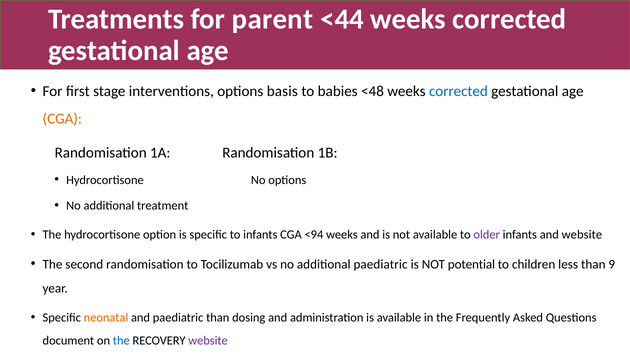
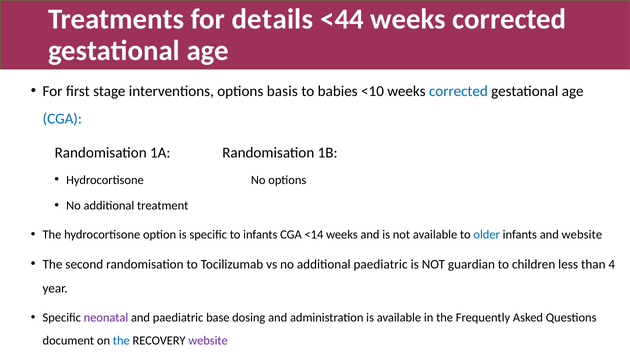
parent: parent -> details
<48: <48 -> <10
CGA at (62, 119) colour: orange -> blue
<94: <94 -> <14
older colour: purple -> blue
potential: potential -> guardian
9: 9 -> 4
neonatal colour: orange -> purple
paediatric than: than -> base
